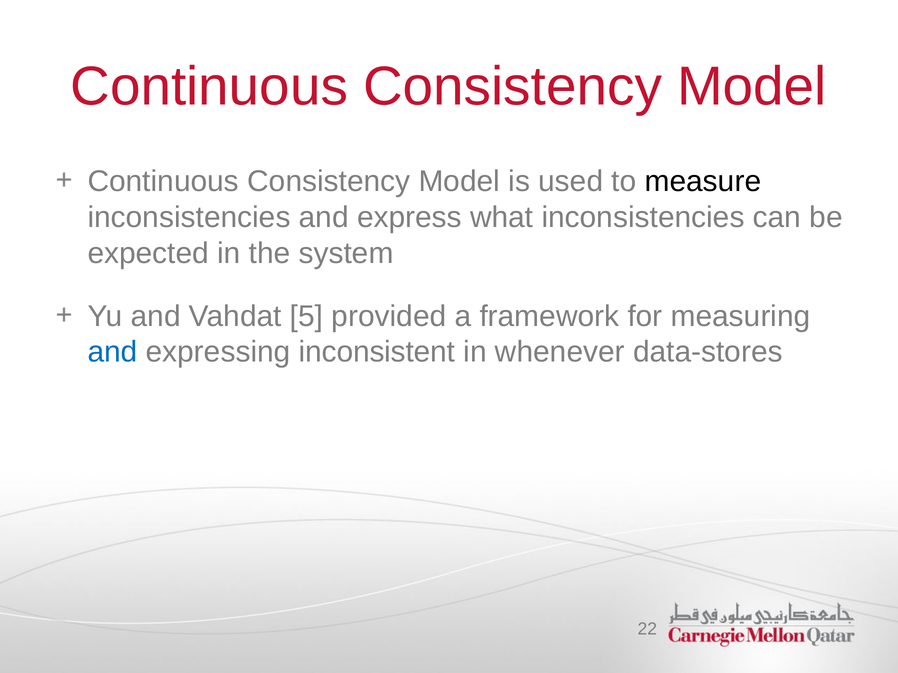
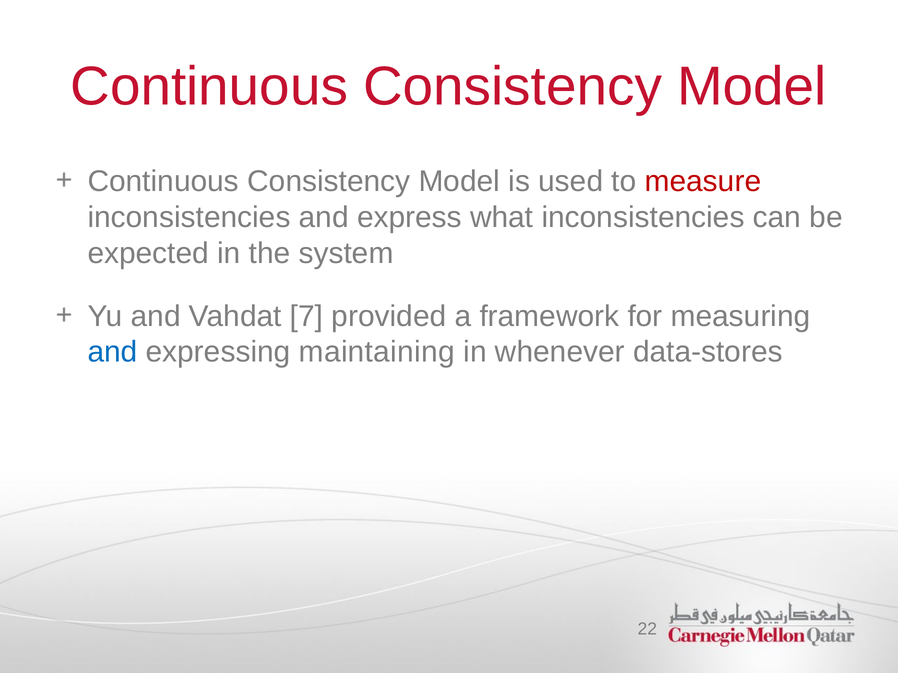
measure colour: black -> red
5: 5 -> 7
inconsistent: inconsistent -> maintaining
